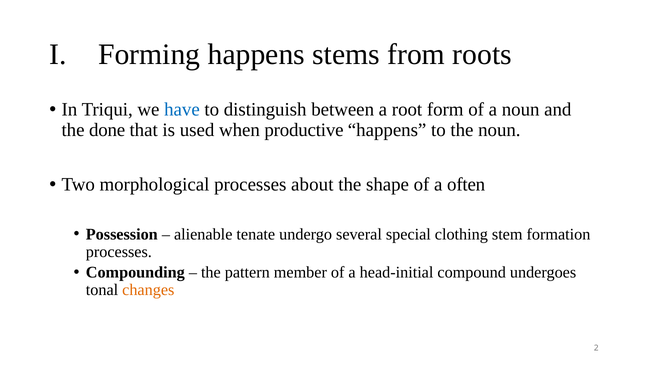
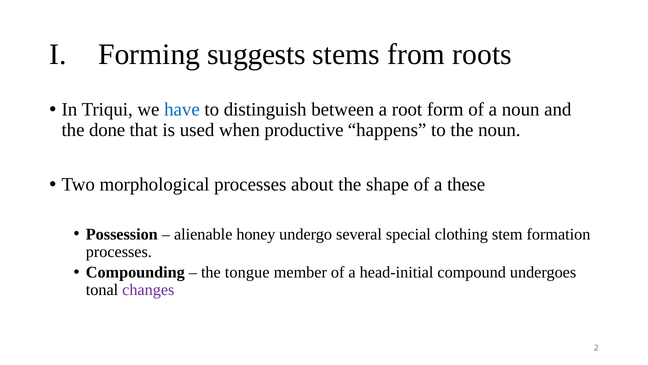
Forming happens: happens -> suggests
often: often -> these
tenate: tenate -> honey
pattern: pattern -> tongue
changes colour: orange -> purple
